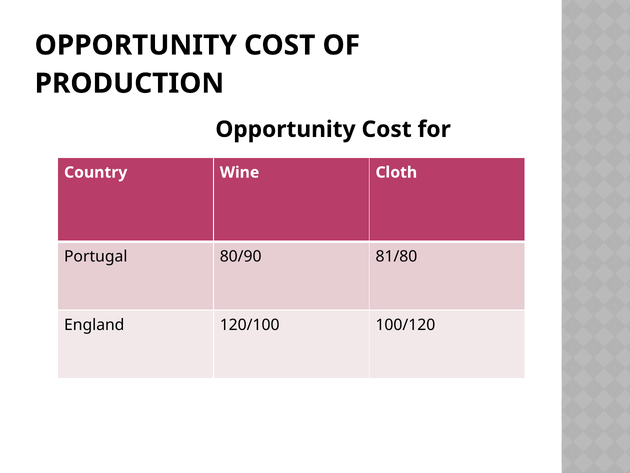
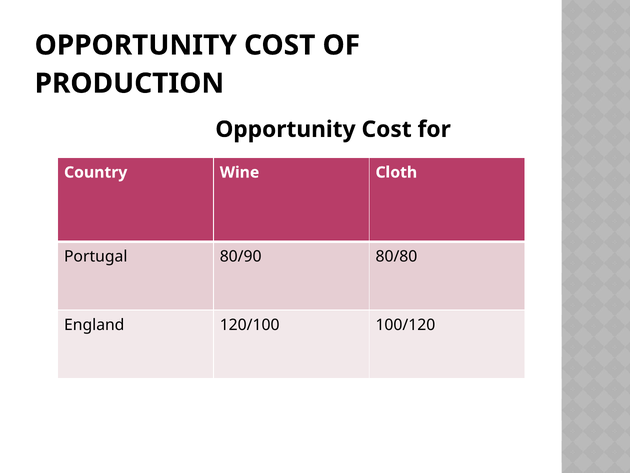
81/80: 81/80 -> 80/80
